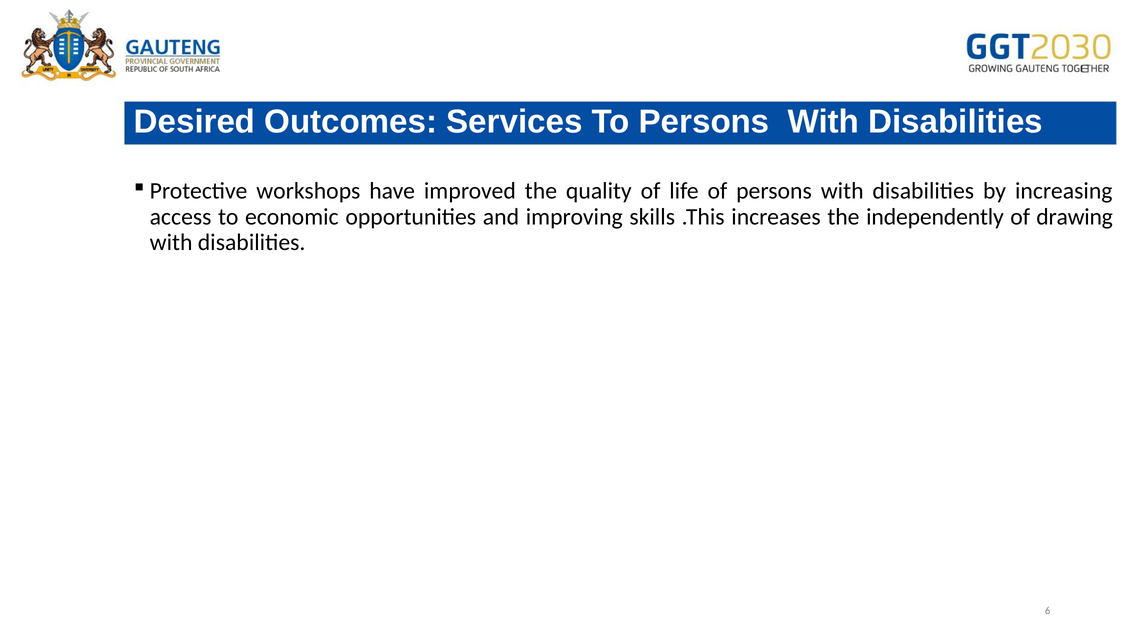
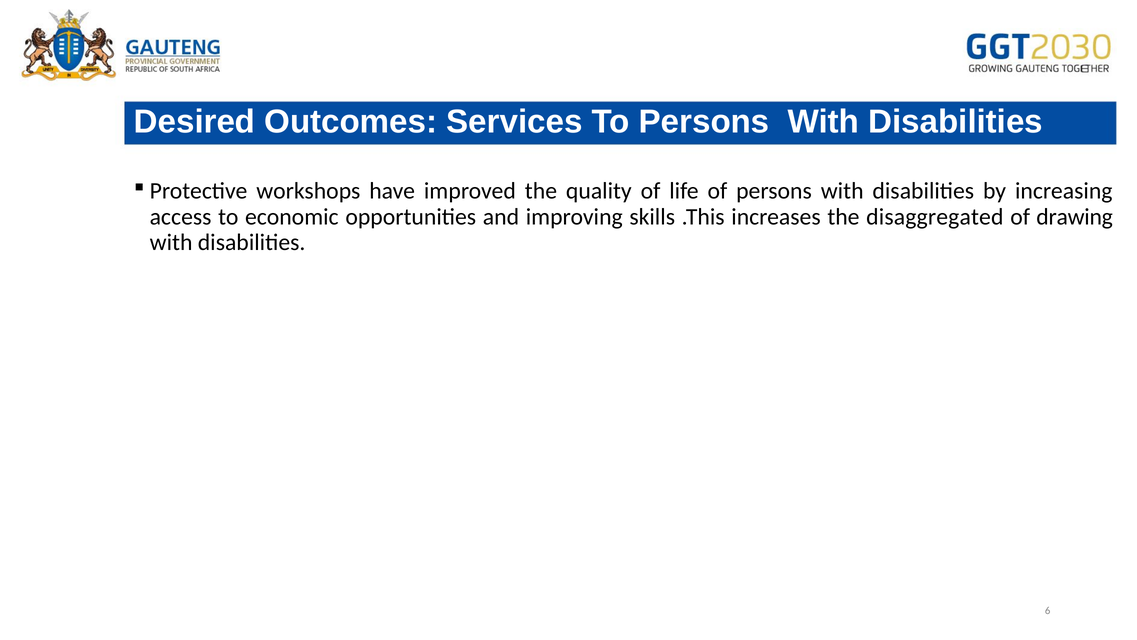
independently: independently -> disaggregated
